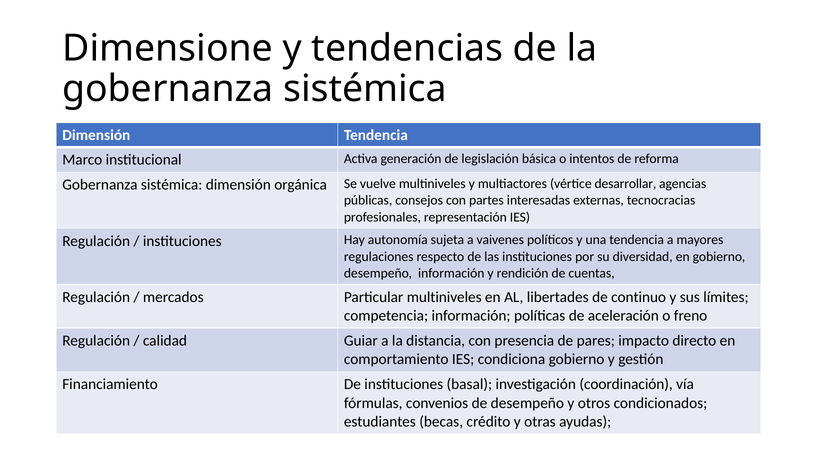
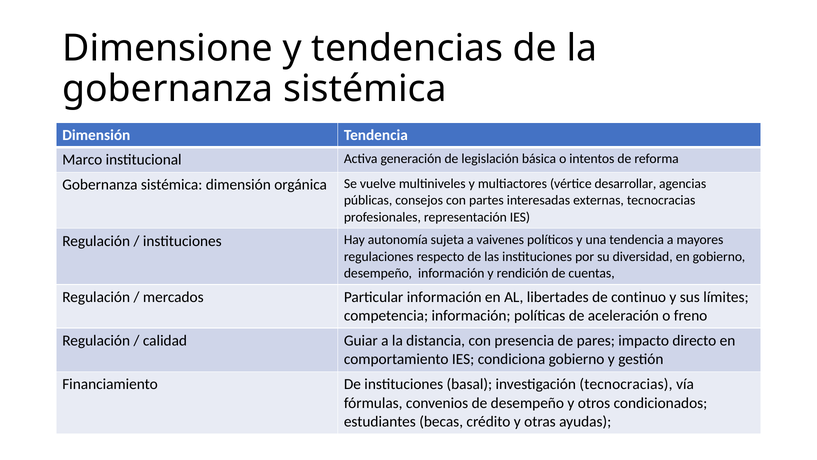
Particular multiniveles: multiniveles -> información
investigación coordinación: coordinación -> tecnocracias
